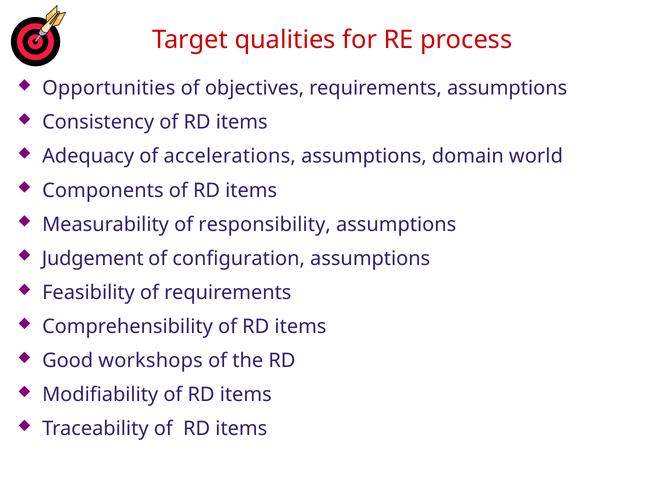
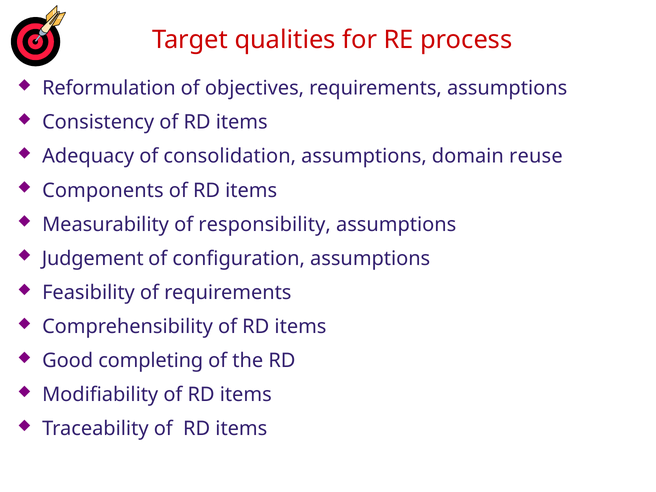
Opportunities: Opportunities -> Reformulation
accelerations: accelerations -> consolidation
world: world -> reuse
workshops: workshops -> completing
